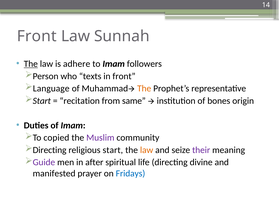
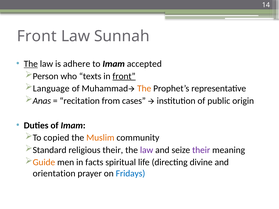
followers: followers -> accepted
front at (124, 76) underline: none -> present
Start at (42, 101): Start -> Anas
same: same -> cases
bones: bones -> public
Muslim colour: purple -> orange
Directing at (50, 150): Directing -> Standard
religious start: start -> their
law at (147, 150) colour: orange -> purple
Guide colour: purple -> orange
after: after -> facts
manifested: manifested -> orientation
